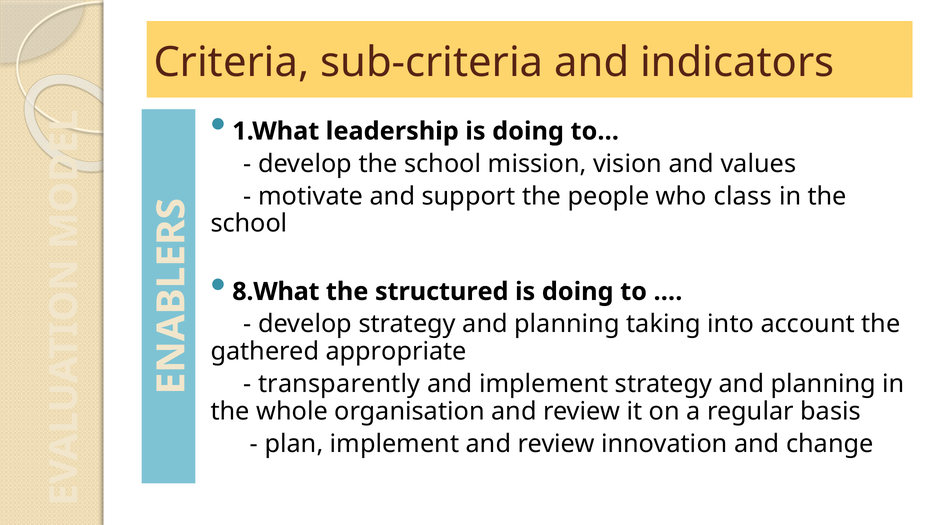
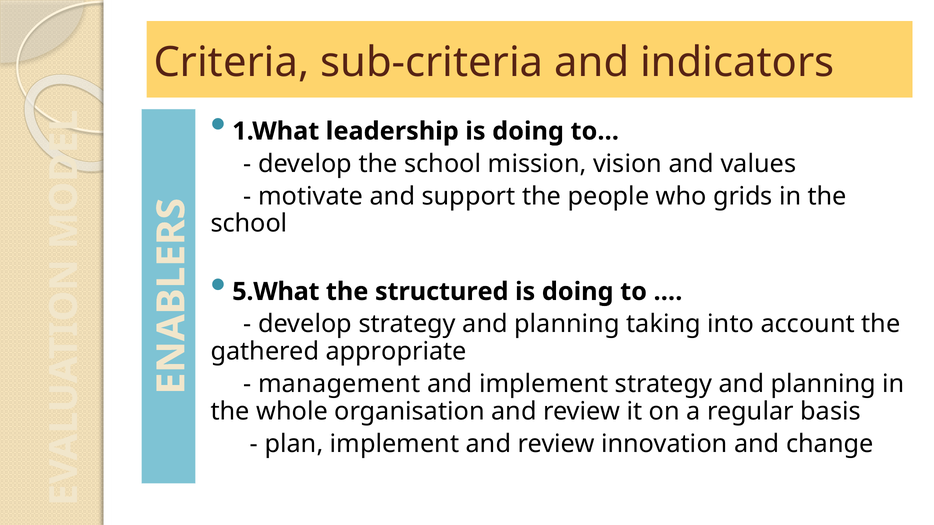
class: class -> grids
8.What: 8.What -> 5.What
transparently: transparently -> management
